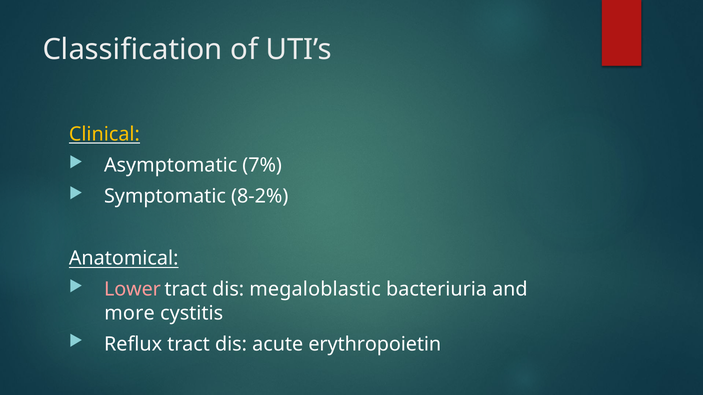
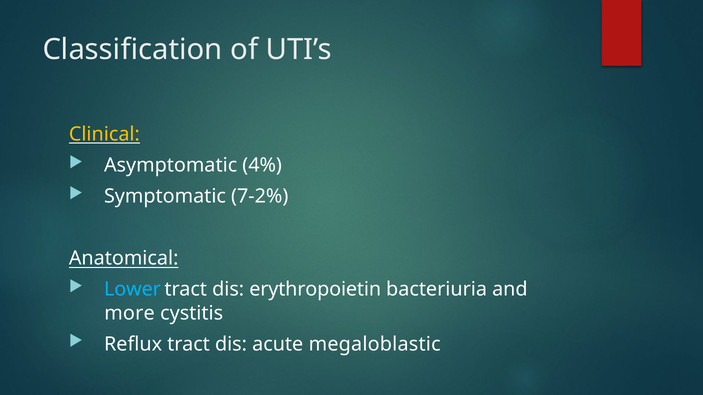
7%: 7% -> 4%
8-2%: 8-2% -> 7-2%
Lower colour: pink -> light blue
megaloblastic: megaloblastic -> erythropoietin
erythropoietin: erythropoietin -> megaloblastic
